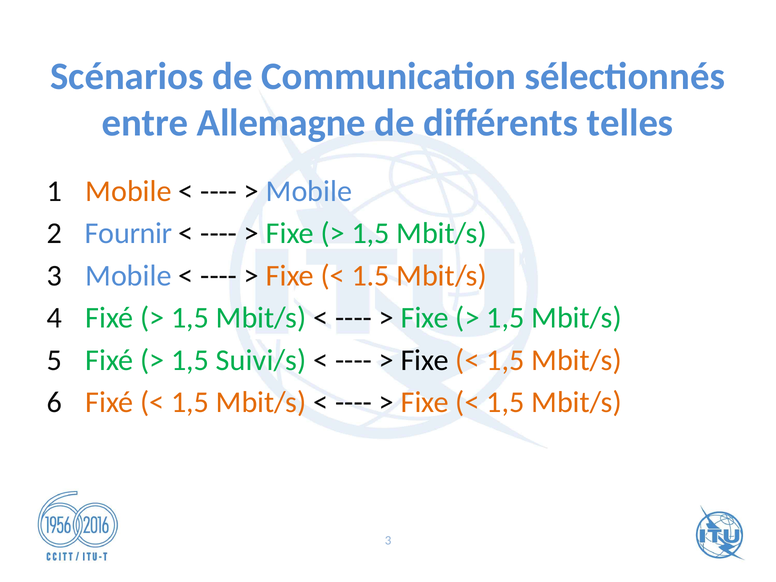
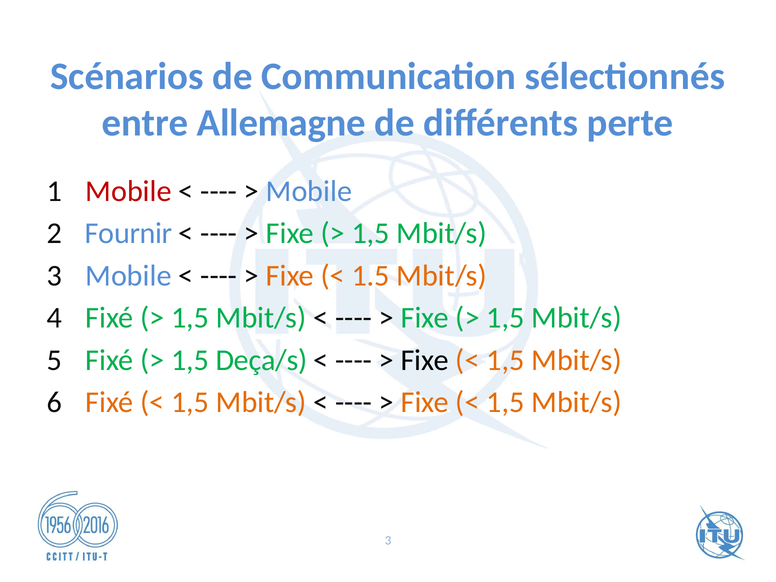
telles: telles -> perte
Mobile at (128, 191) colour: orange -> red
Suivi/s: Suivi/s -> Deça/s
